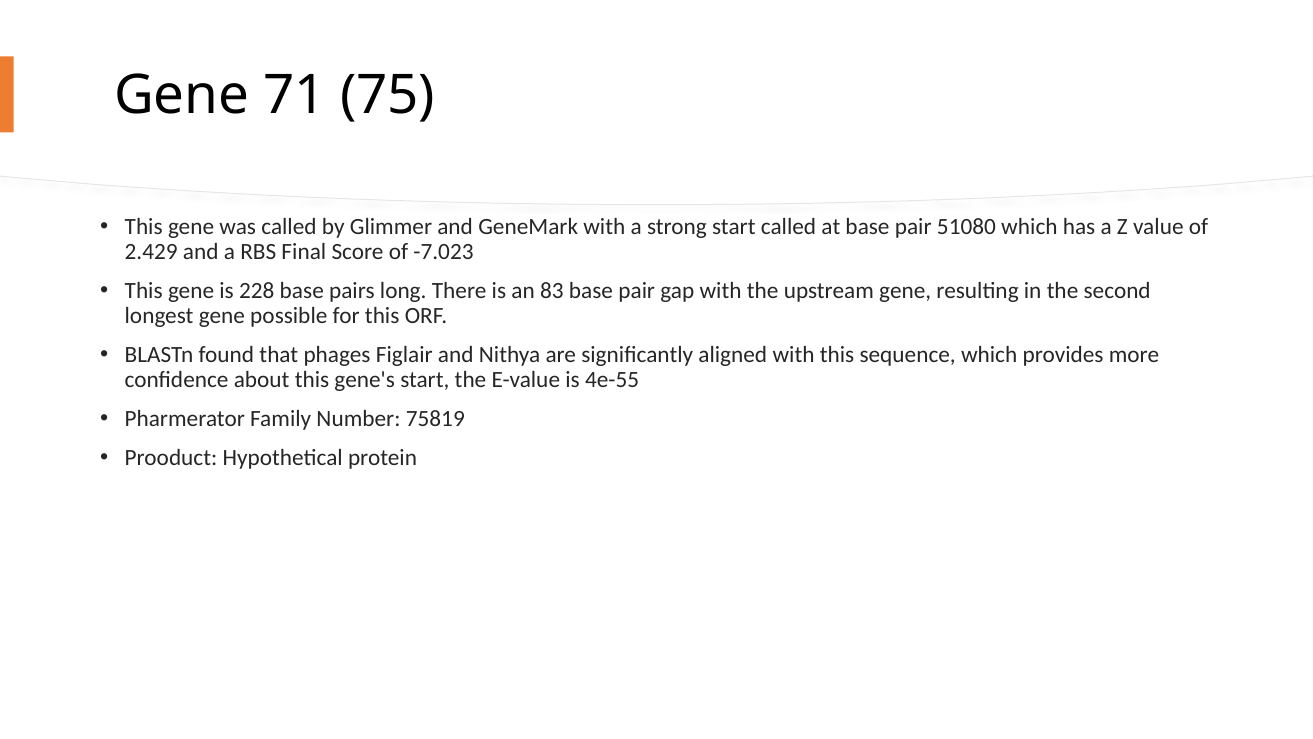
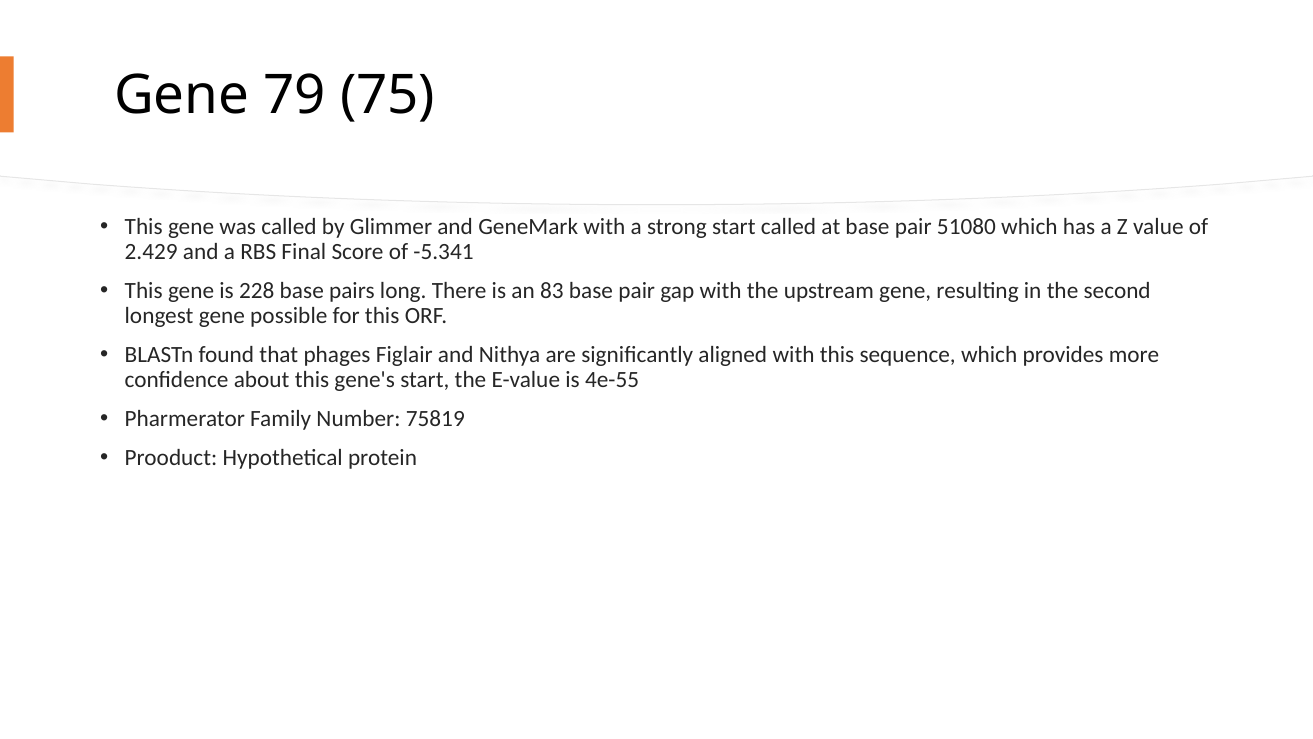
71: 71 -> 79
-7.023: -7.023 -> -5.341
